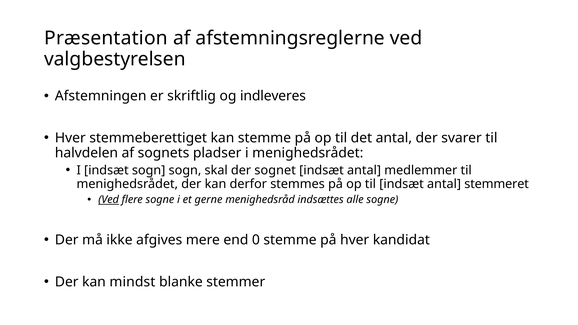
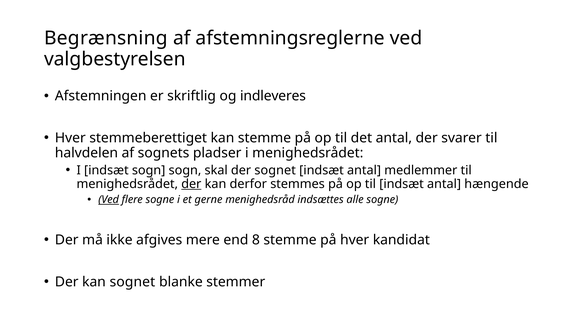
Præsentation: Præsentation -> Begrænsning
der at (191, 184) underline: none -> present
stemmeret: stemmeret -> hængende
0: 0 -> 8
kan mindst: mindst -> sognet
